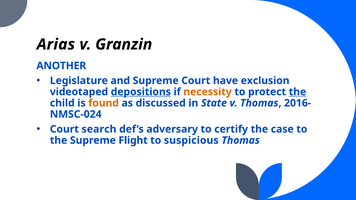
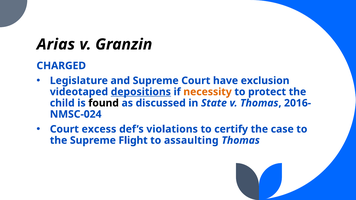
ANOTHER: ANOTHER -> CHARGED
the at (297, 92) underline: present -> none
found colour: orange -> black
search: search -> excess
adversary: adversary -> violations
suspicious: suspicious -> assaulting
